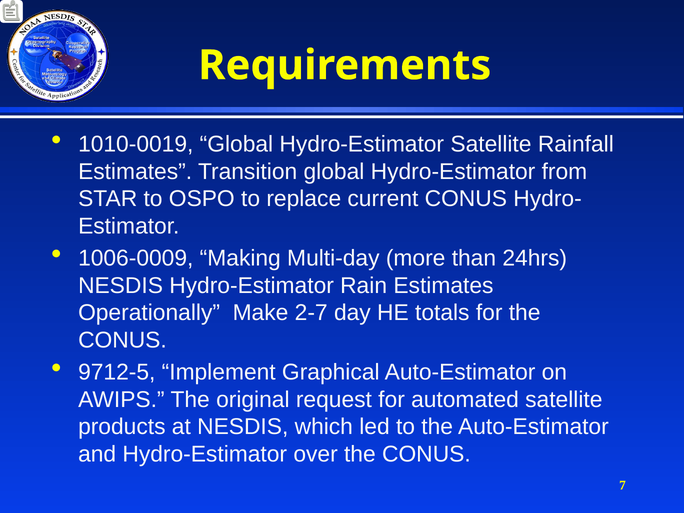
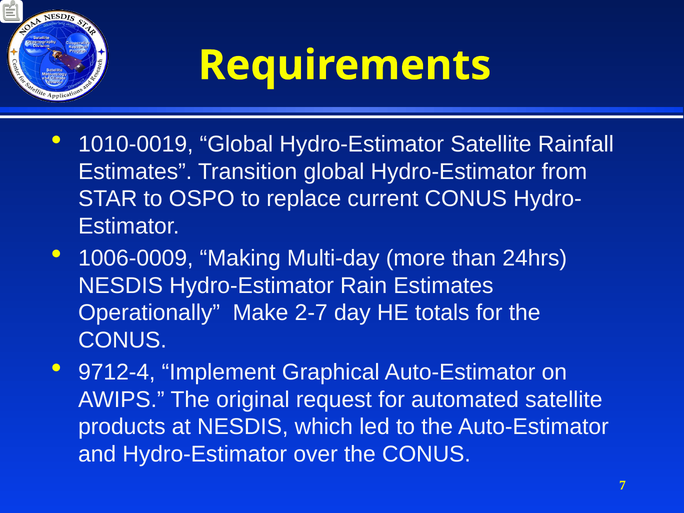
9712-5: 9712-5 -> 9712-4
